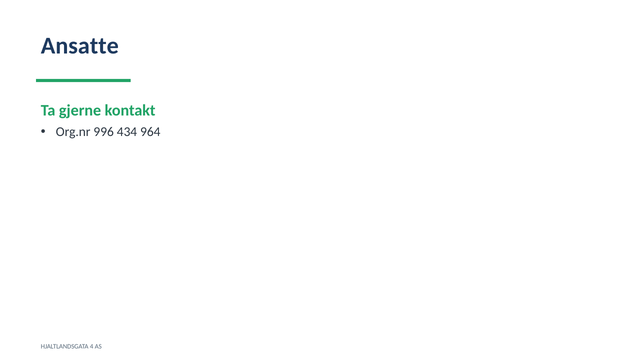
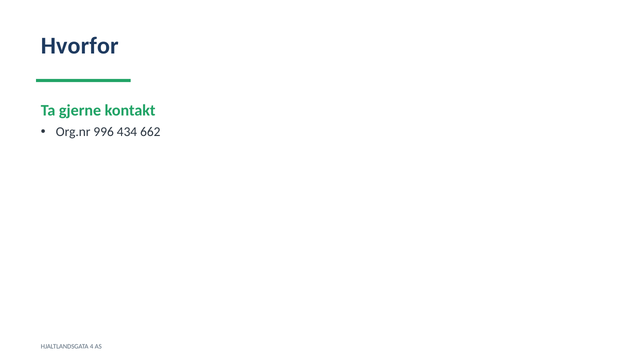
Ansatte: Ansatte -> Hvorfor
964: 964 -> 662
